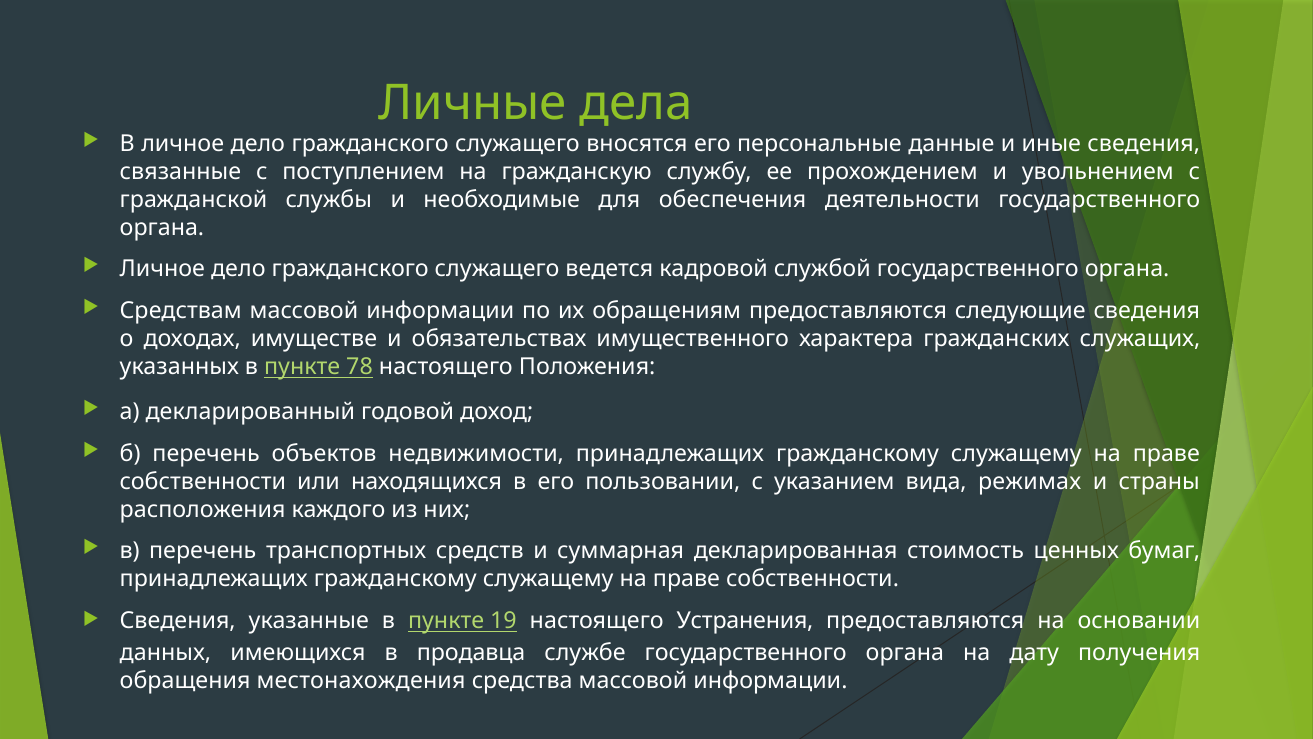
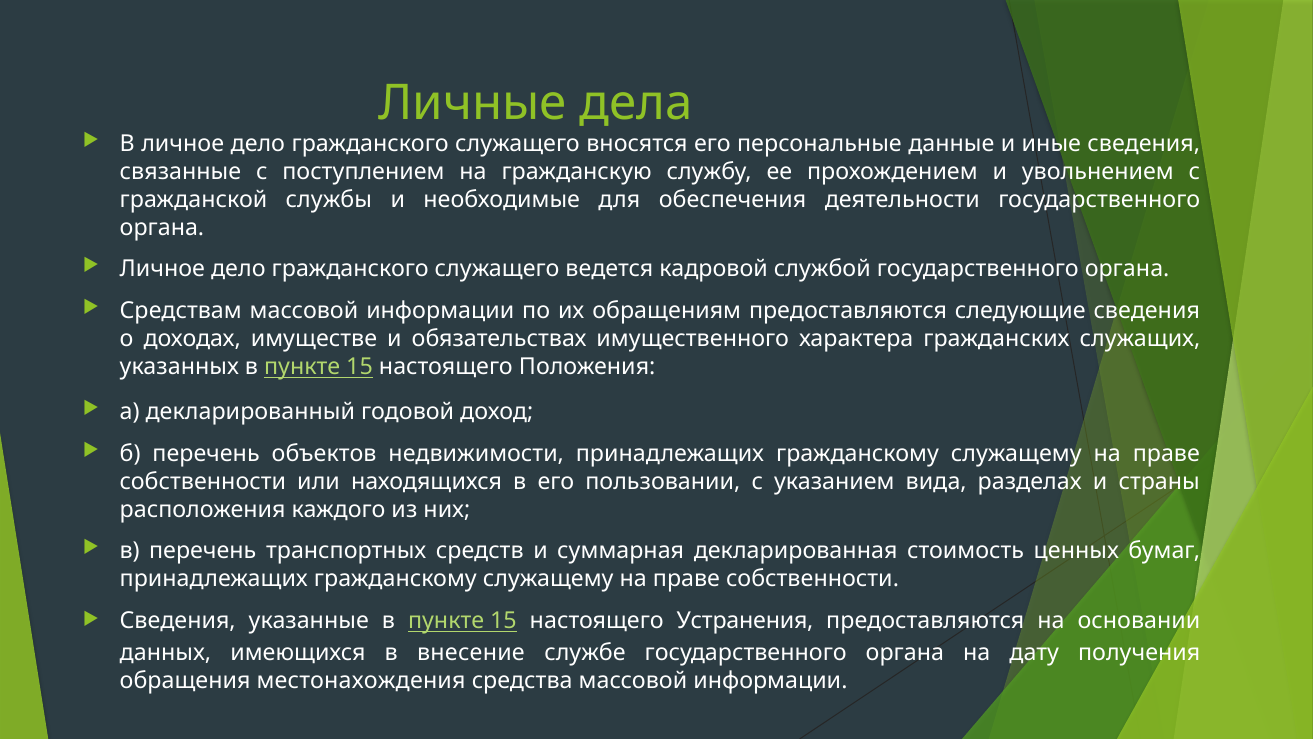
указанных в пункте 78: 78 -> 15
режимах: режимах -> разделах
указанные в пункте 19: 19 -> 15
продавца: продавца -> внесение
